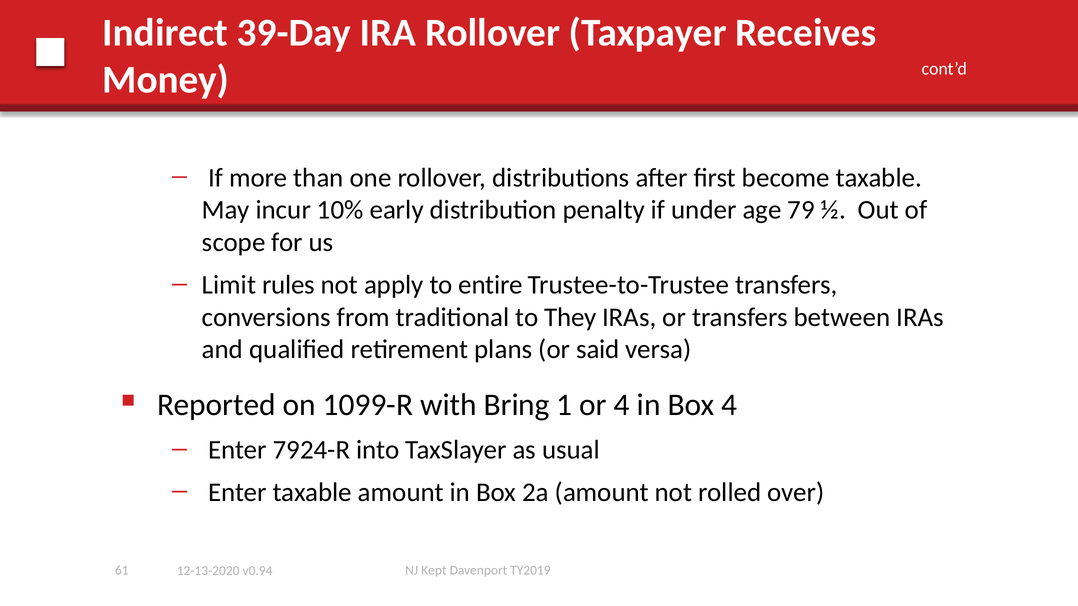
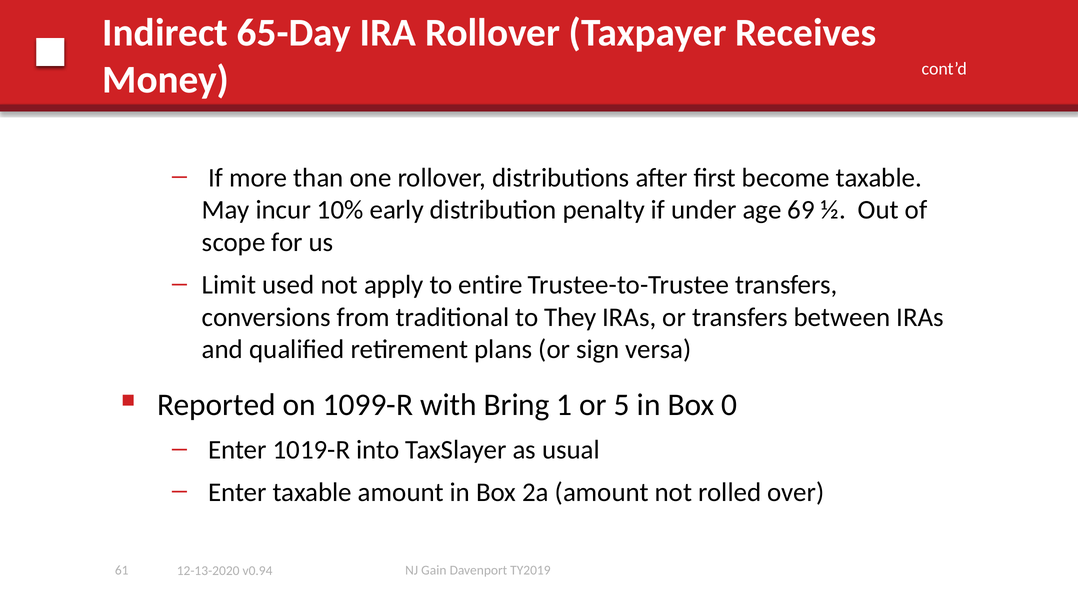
39-Day: 39-Day -> 65-Day
79: 79 -> 69
rules: rules -> used
said: said -> sign
or 4: 4 -> 5
Box 4: 4 -> 0
7924-R: 7924-R -> 1019-R
Kept: Kept -> Gain
